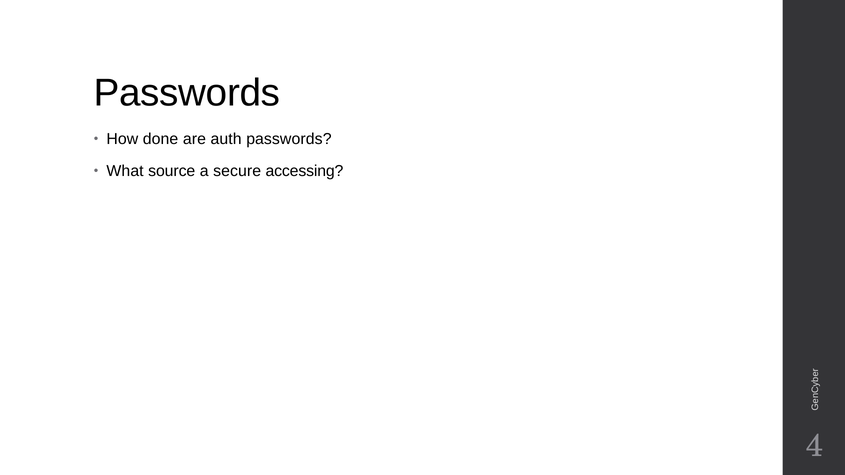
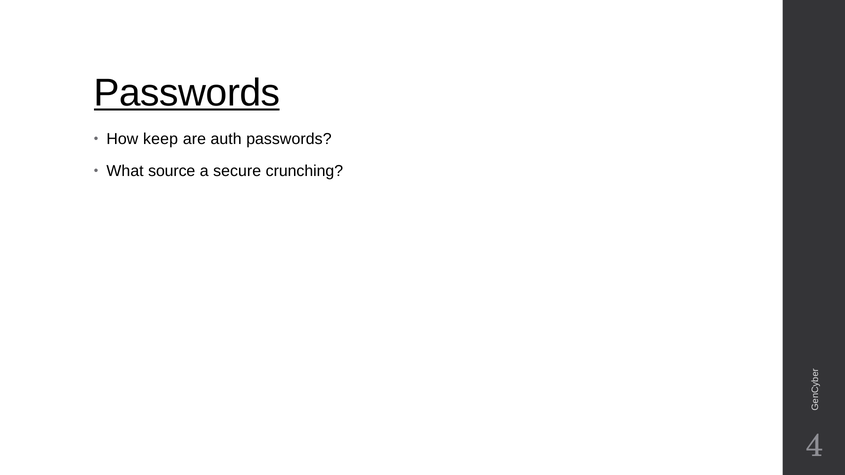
Passwords at (187, 93) underline: none -> present
done: done -> keep
accessing: accessing -> crunching
